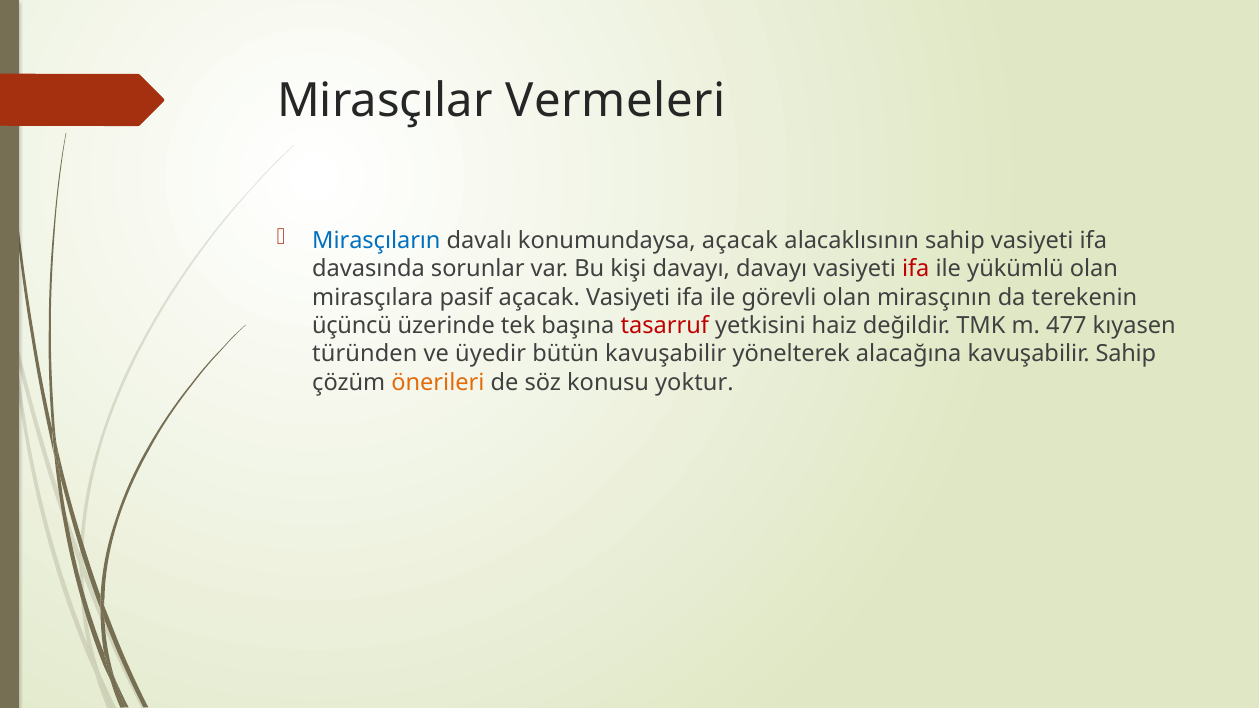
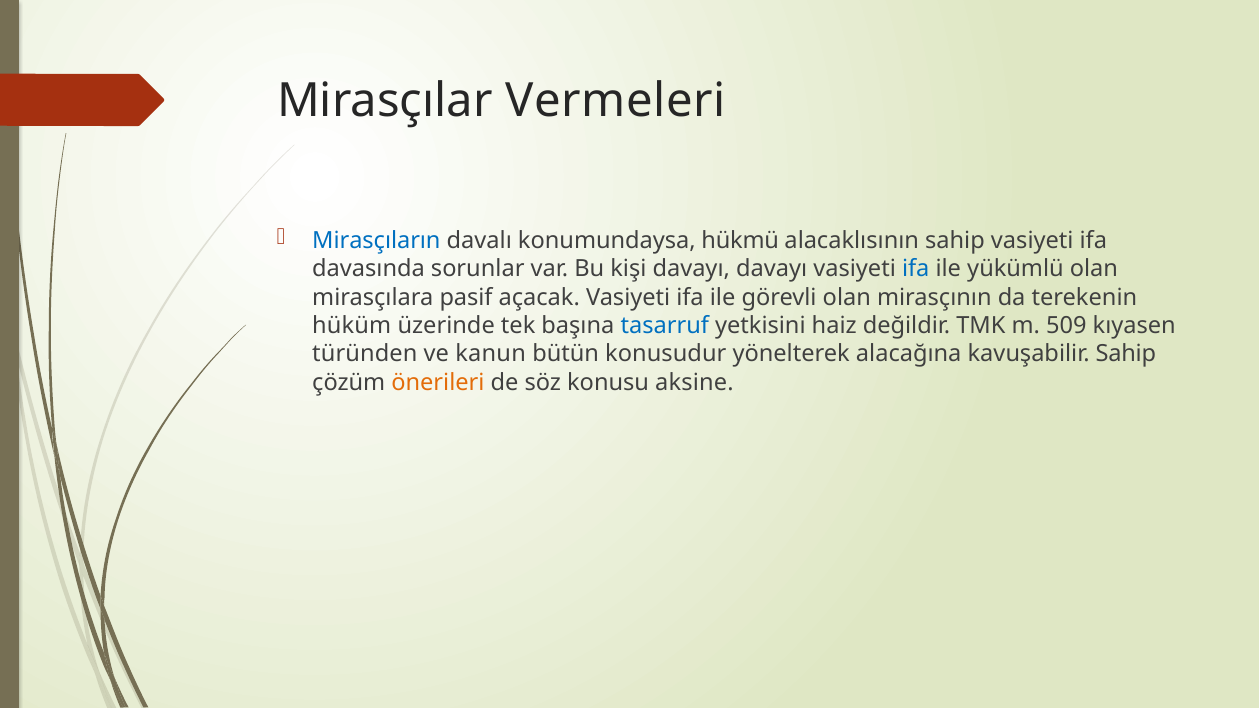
konumundaysa açacak: açacak -> hükmü
ifa at (916, 269) colour: red -> blue
üçüncü: üçüncü -> hüküm
tasarruf colour: red -> blue
477: 477 -> 509
üyedir: üyedir -> kanun
bütün kavuşabilir: kavuşabilir -> konusudur
yoktur: yoktur -> aksine
